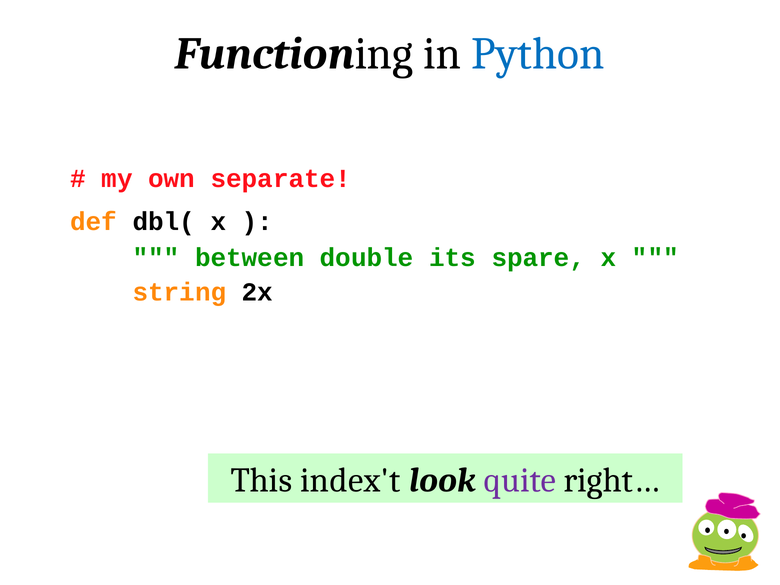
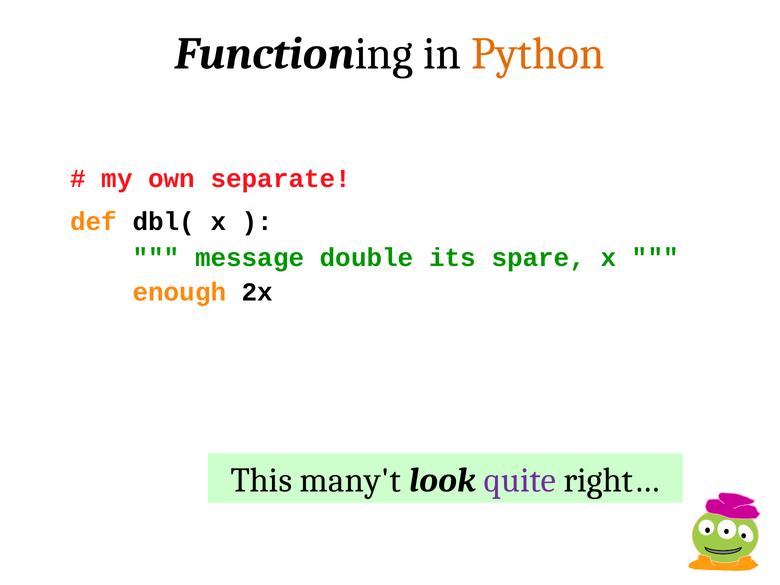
Python colour: blue -> orange
between: between -> message
string: string -> enough
index't: index't -> many't
